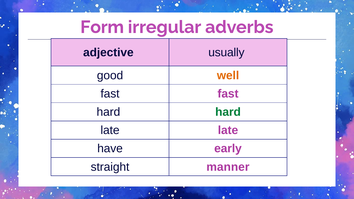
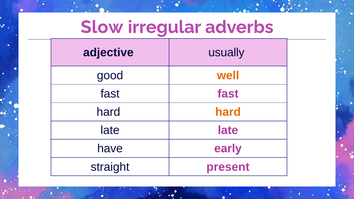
Form: Form -> Slow
hard at (228, 112) colour: green -> orange
manner: manner -> present
